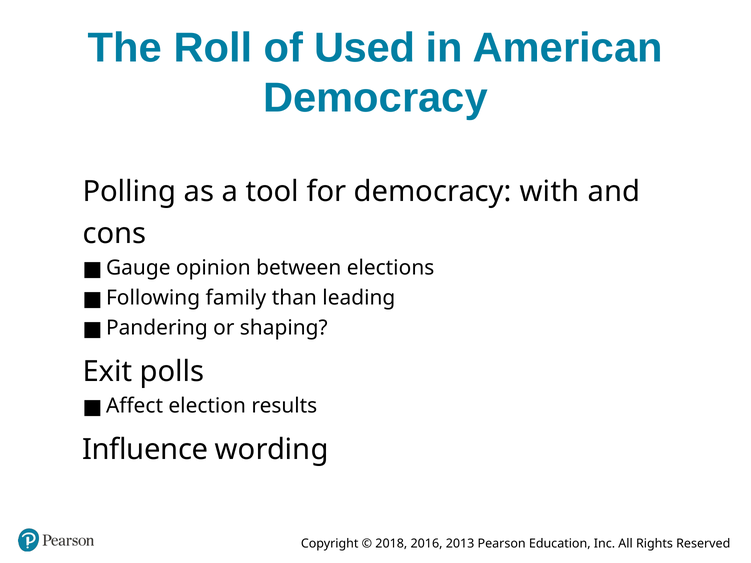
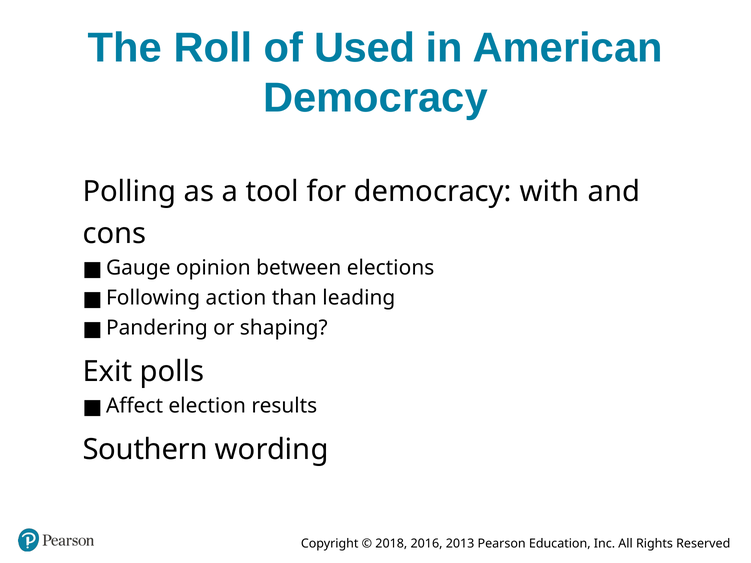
family: family -> action
Influence: Influence -> Southern
